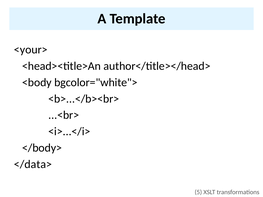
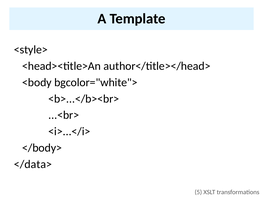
<your>: <your> -> <style>
